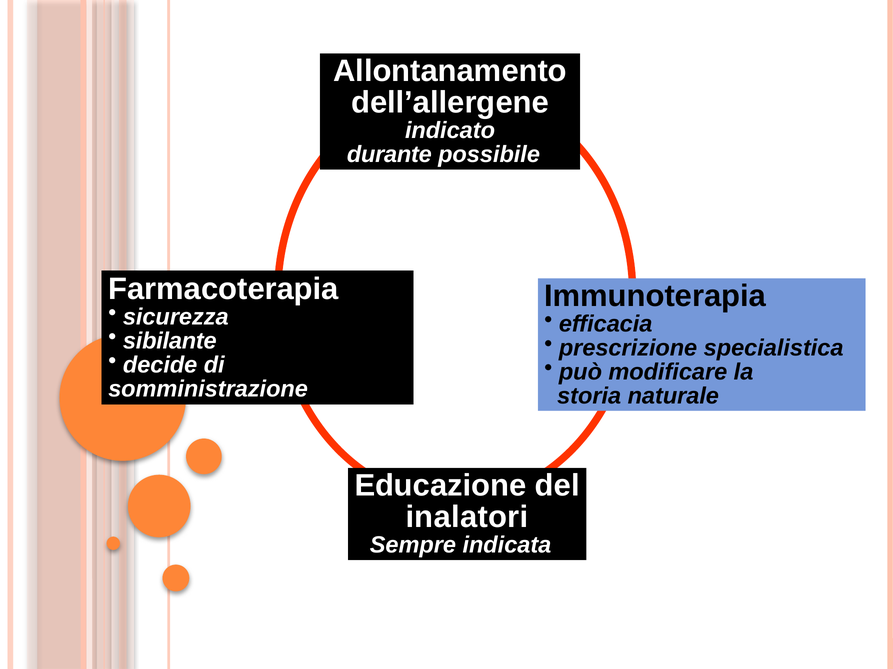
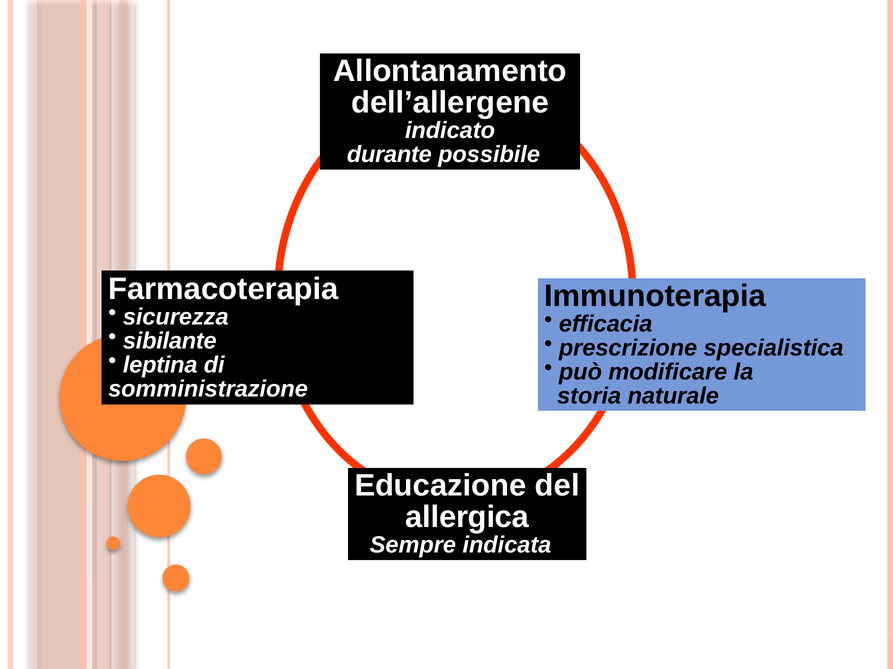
decide: decide -> leptina
inalatori: inalatori -> allergica
